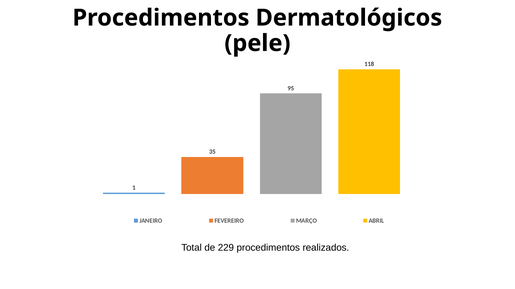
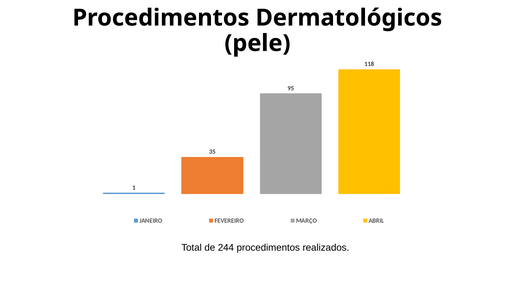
229: 229 -> 244
